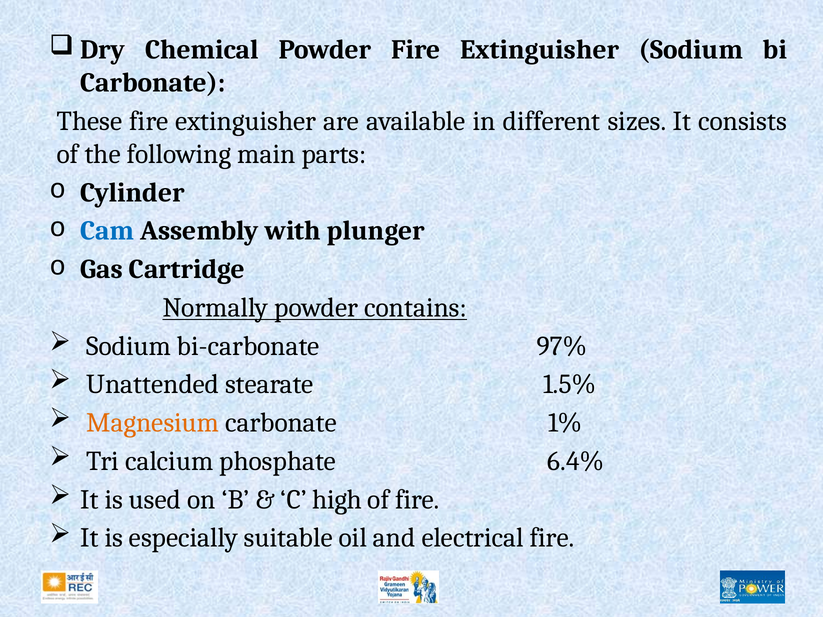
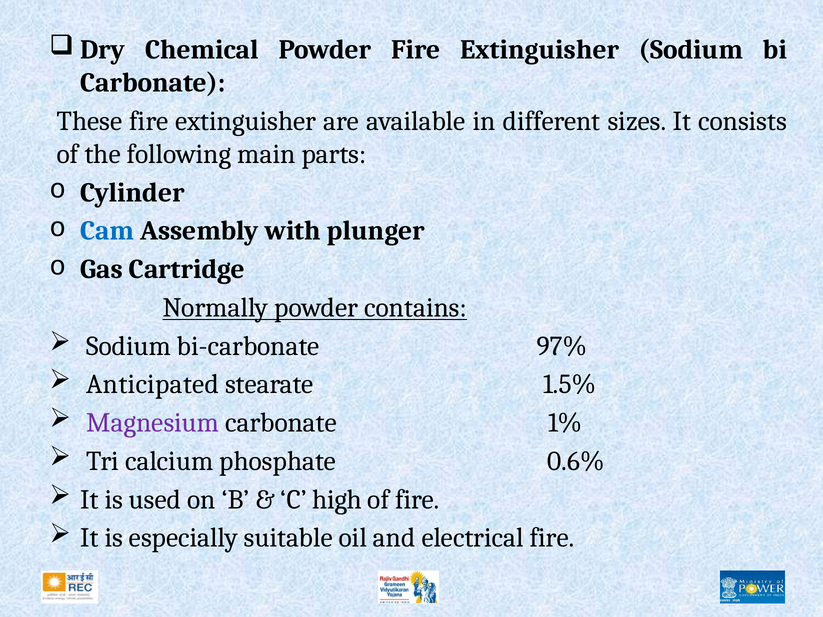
Unattended: Unattended -> Anticipated
Magnesium colour: orange -> purple
6.4%: 6.4% -> 0.6%
